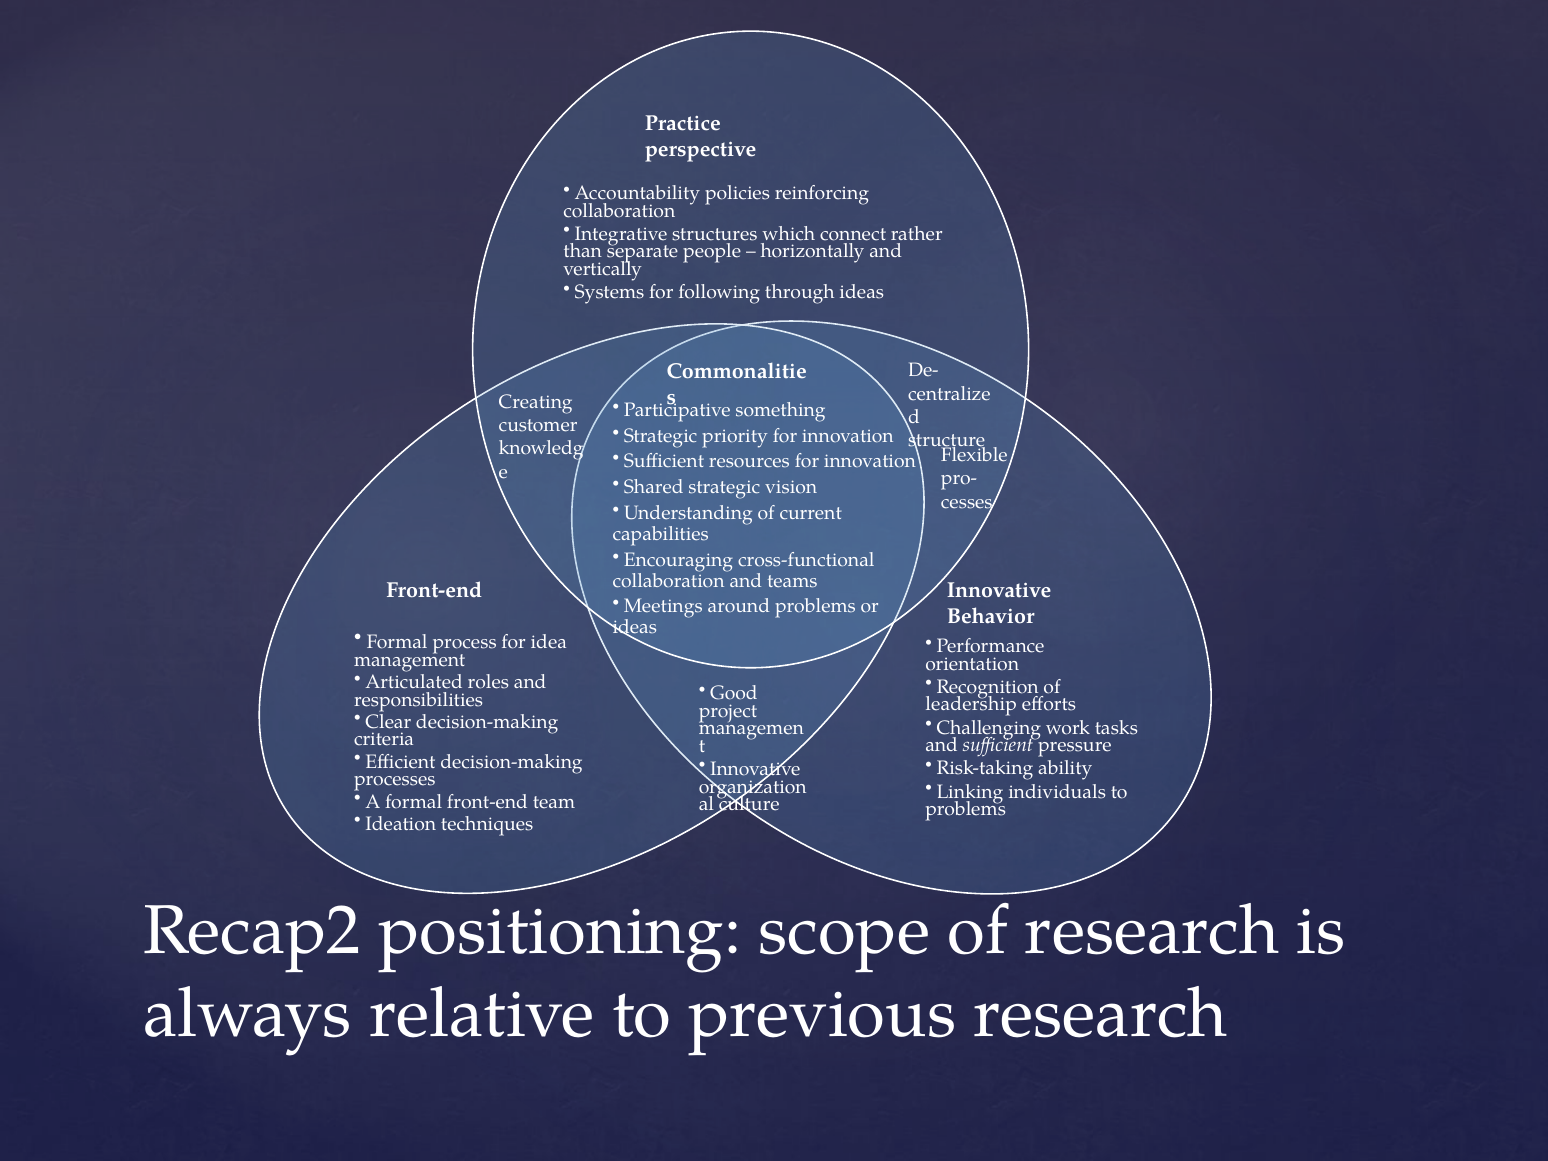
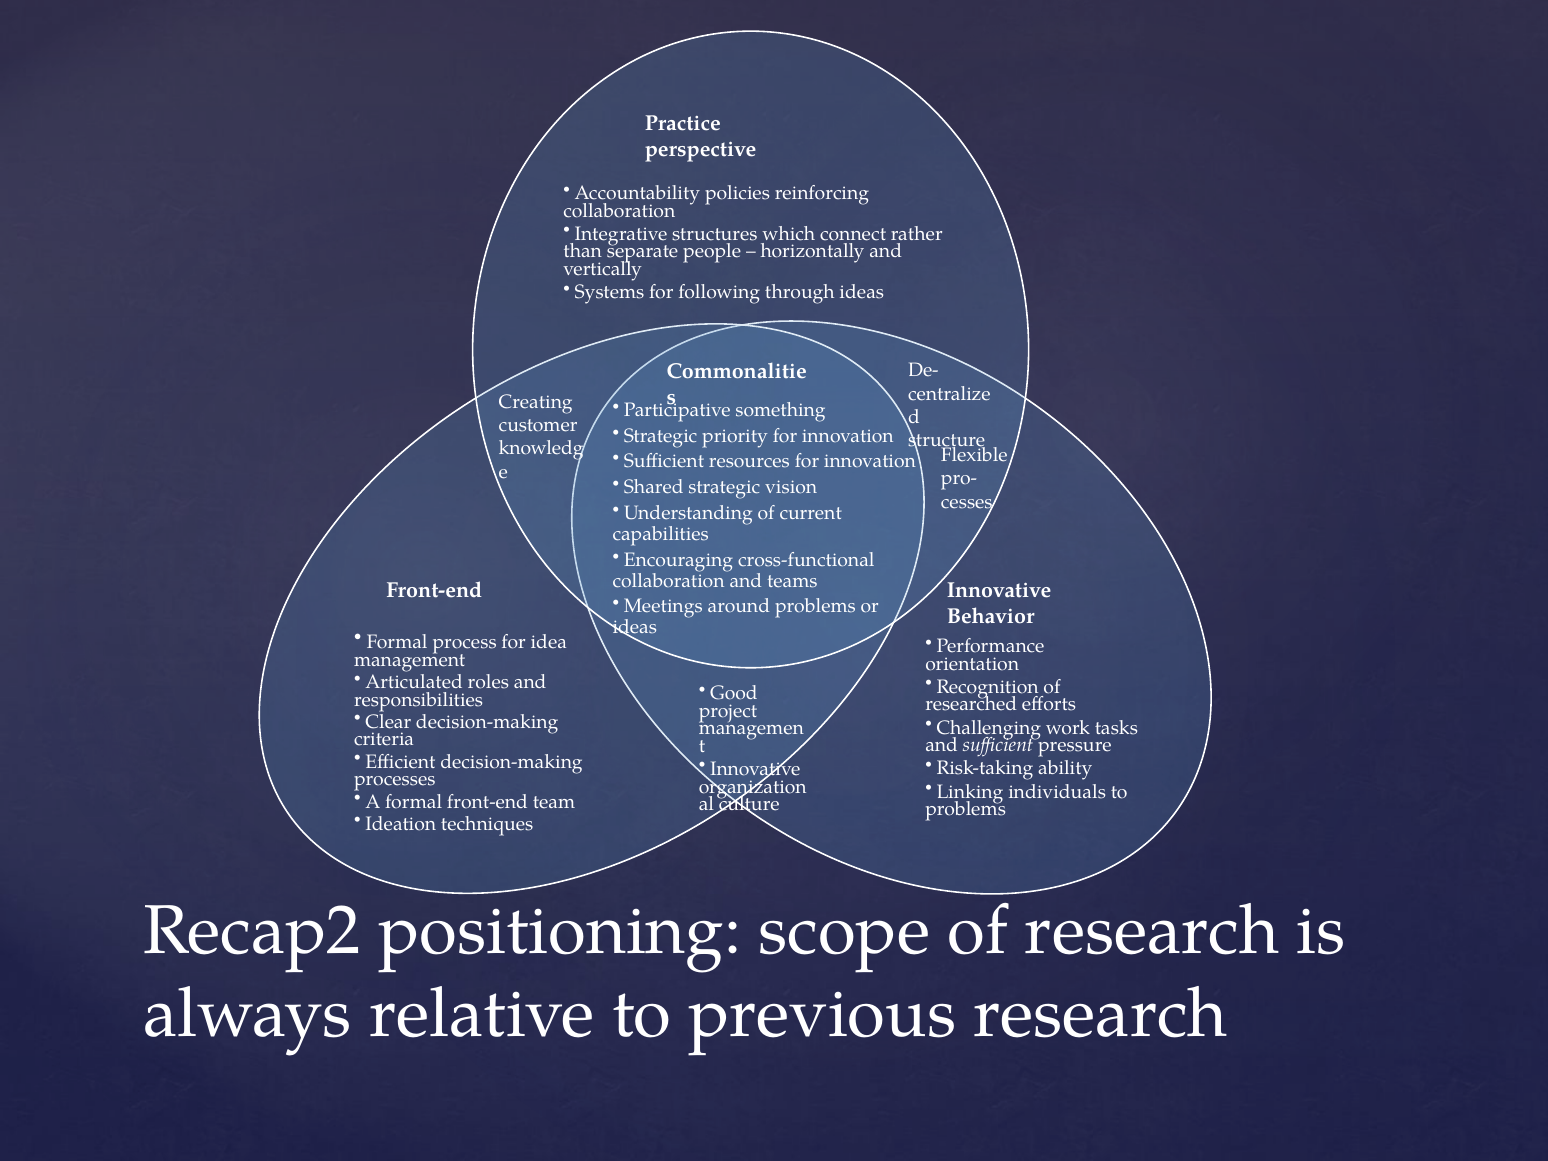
leadership: leadership -> researched
